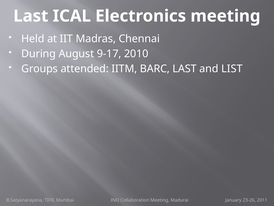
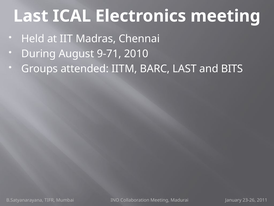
9-17: 9-17 -> 9-71
LIST: LIST -> BITS
